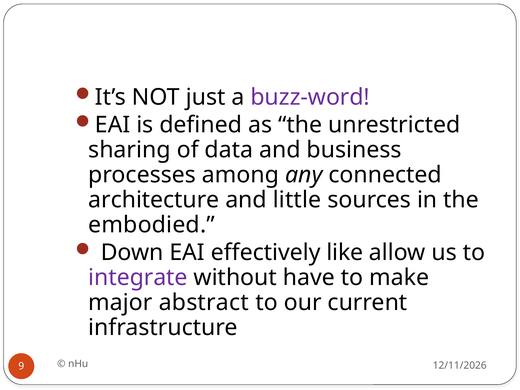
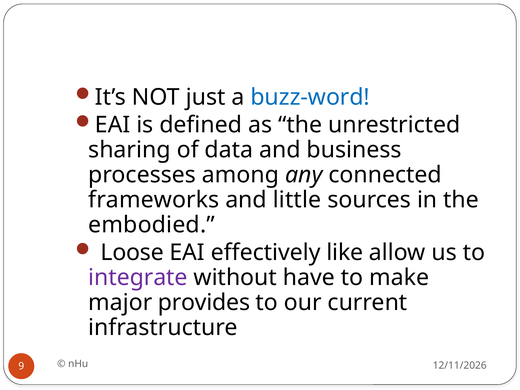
buzz-word colour: purple -> blue
architecture: architecture -> frameworks
Down: Down -> Loose
abstract: abstract -> provides
